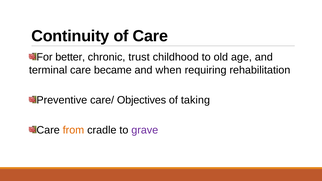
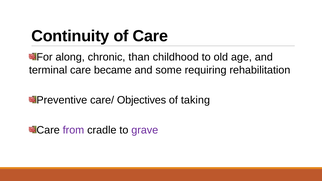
better: better -> along
trust: trust -> than
when: when -> some
from colour: orange -> purple
